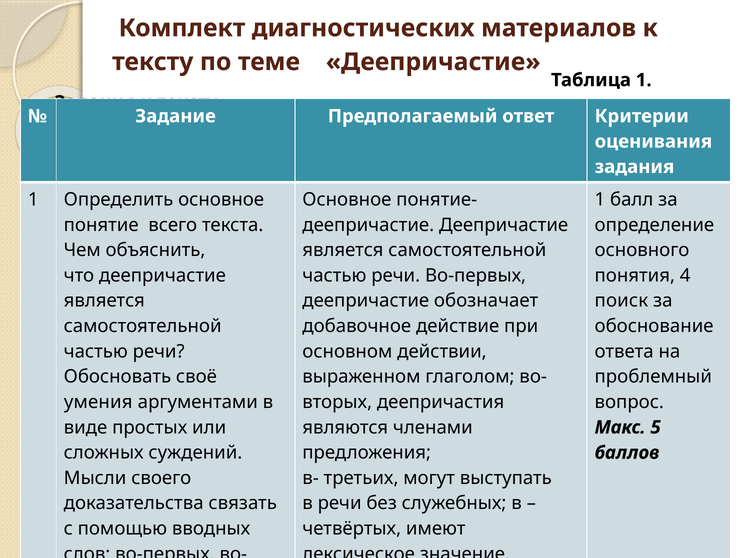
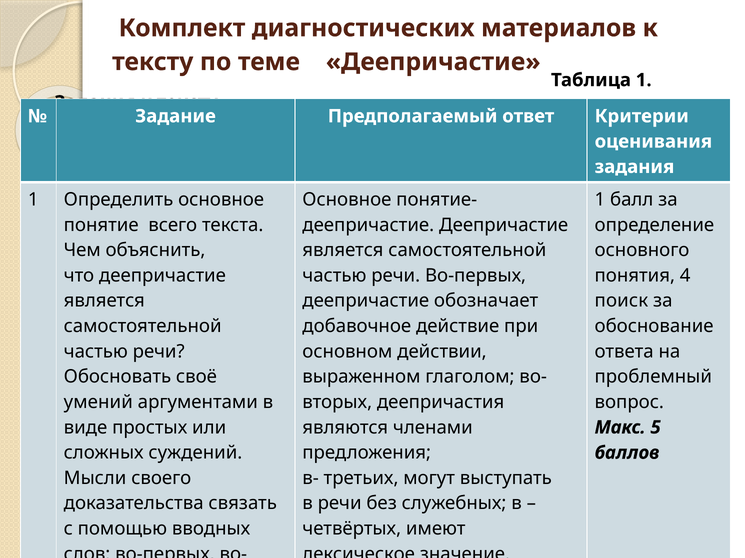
умения: умения -> умений
